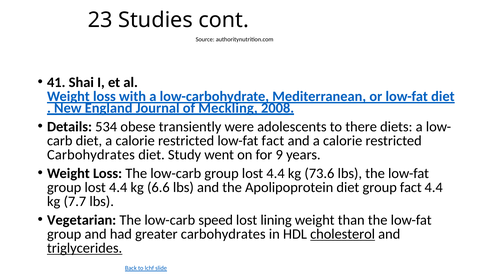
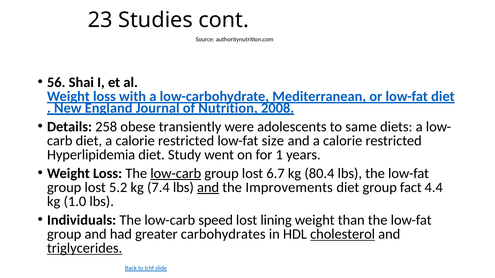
41: 41 -> 56
Meckling: Meckling -> Nutrition
534: 534 -> 258
there: there -> same
low-fat fact: fact -> size
Carbohydrates at (91, 155): Carbohydrates -> Hyperlipidemia
9: 9 -> 1
low-carb at (176, 174) underline: none -> present
4.4 at (276, 174): 4.4 -> 6.7
73.6: 73.6 -> 80.4
4.4 at (118, 188): 4.4 -> 5.2
6.6: 6.6 -> 7.4
and at (208, 188) underline: none -> present
Apolipoprotein: Apolipoprotein -> Improvements
7.7: 7.7 -> 1.0
Vegetarian: Vegetarian -> Individuals
